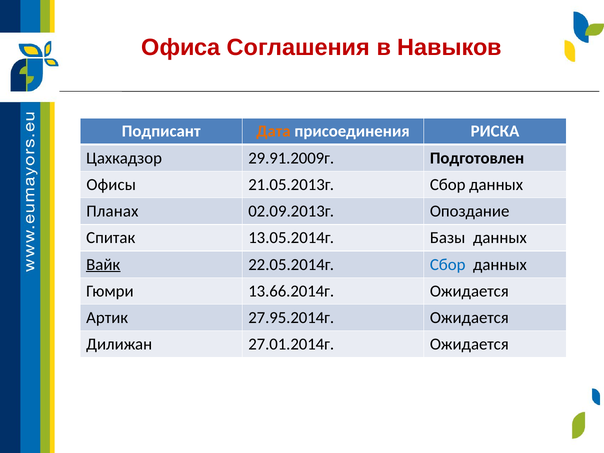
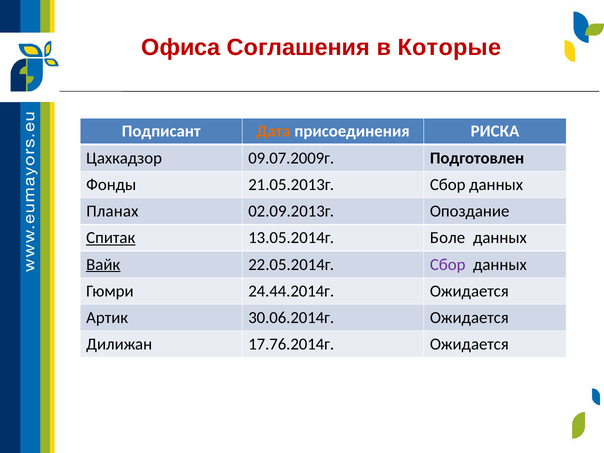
Навыков: Навыков -> Которые
29.91.2009г: 29.91.2009г -> 09.07.2009г
Офисы: Офисы -> Фонды
Спитак underline: none -> present
Базы: Базы -> Боле
Сбор at (448, 264) colour: blue -> purple
13.66.2014г: 13.66.2014г -> 24.44.2014г
27.95.2014г: 27.95.2014г -> 30.06.2014г
27.01.2014г: 27.01.2014г -> 17.76.2014г
